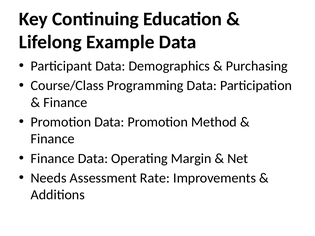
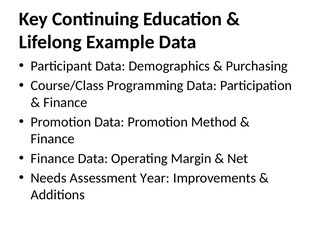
Rate: Rate -> Year
